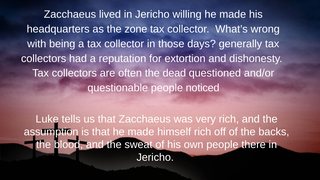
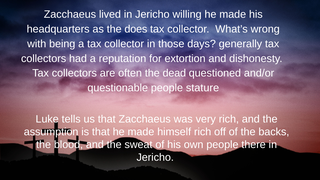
zone: zone -> does
noticed: noticed -> stature
